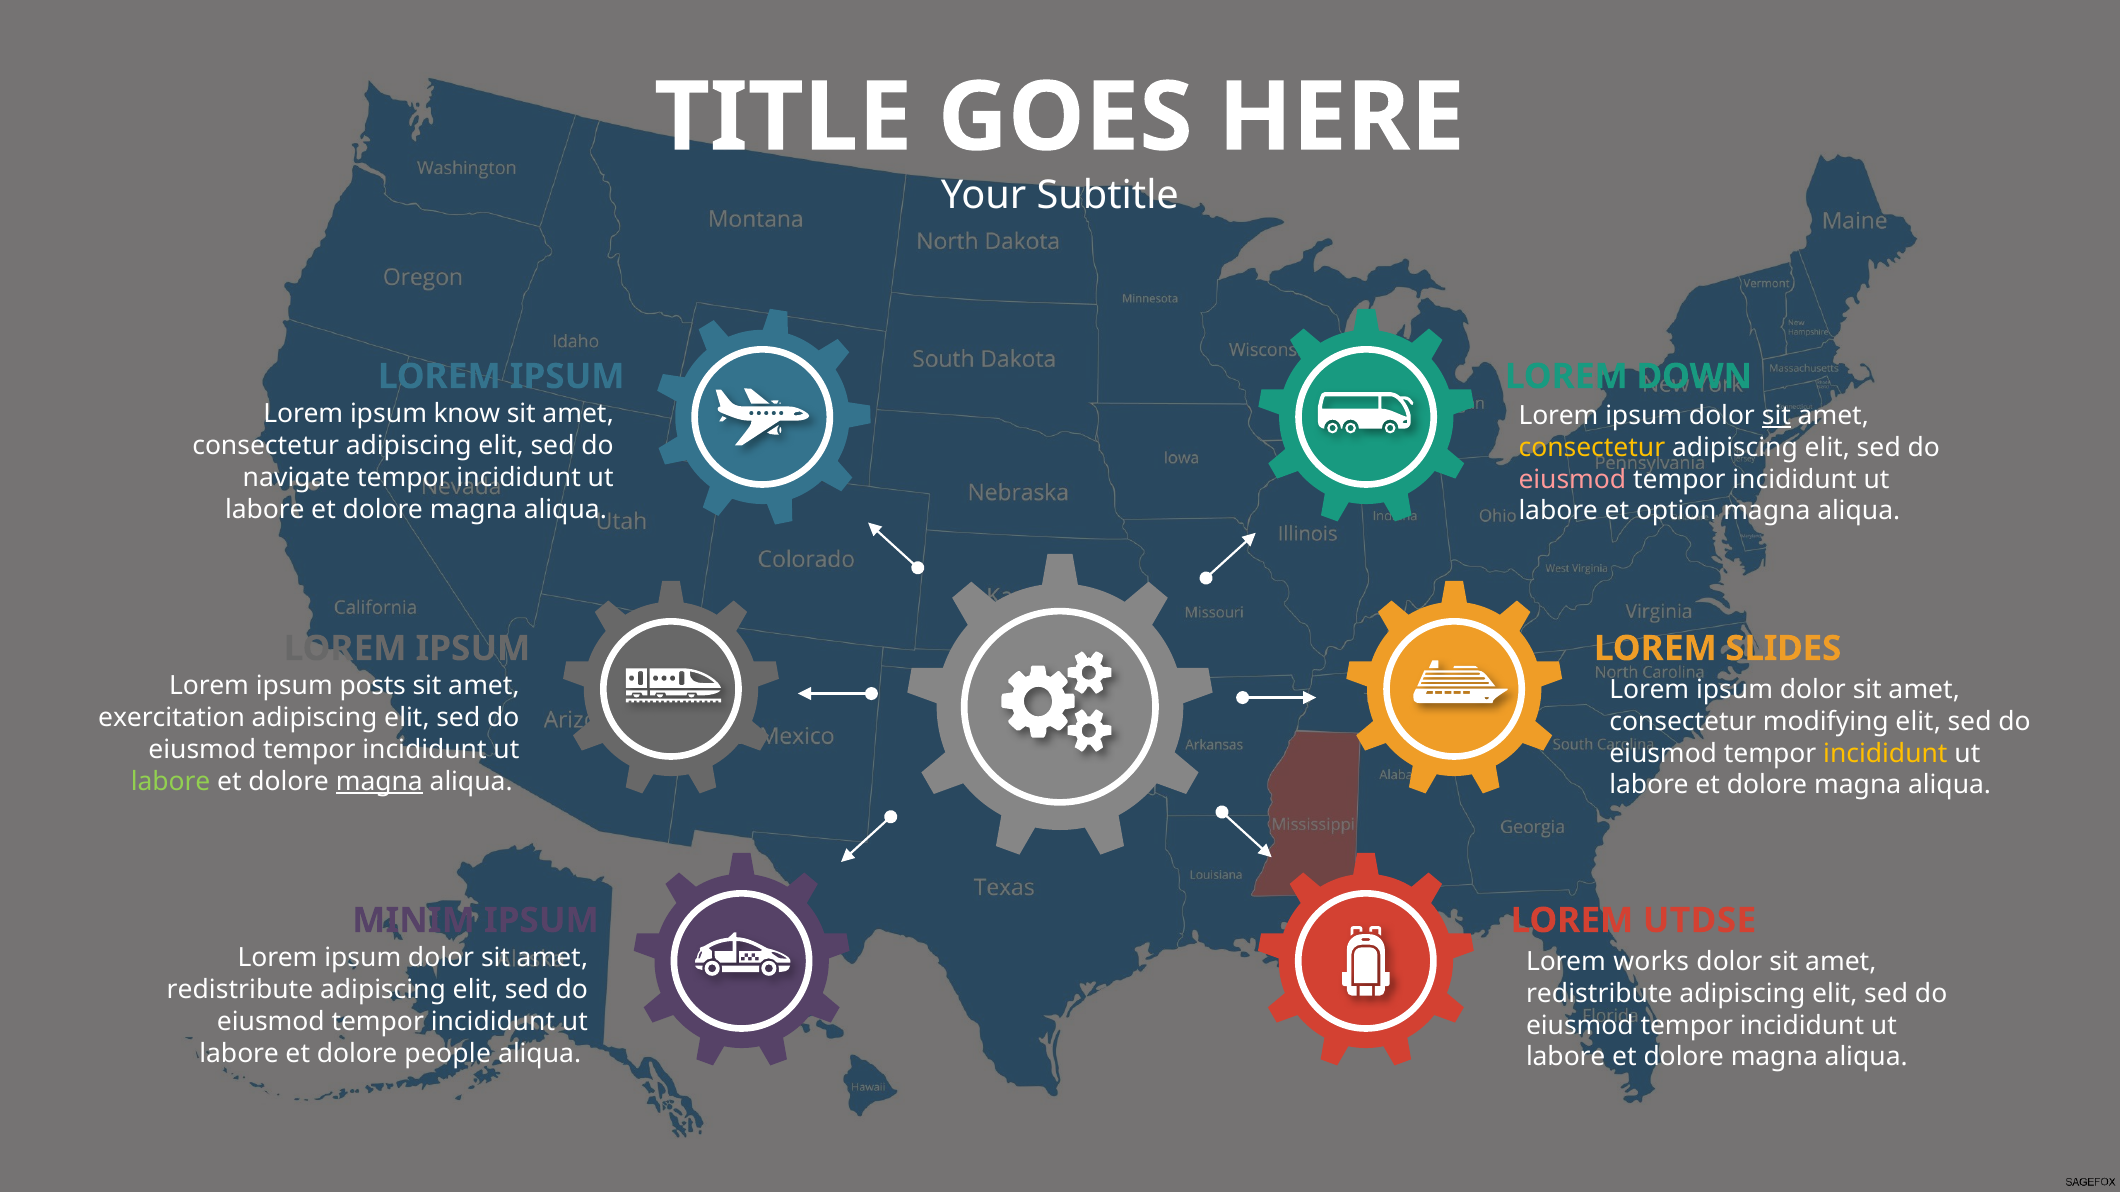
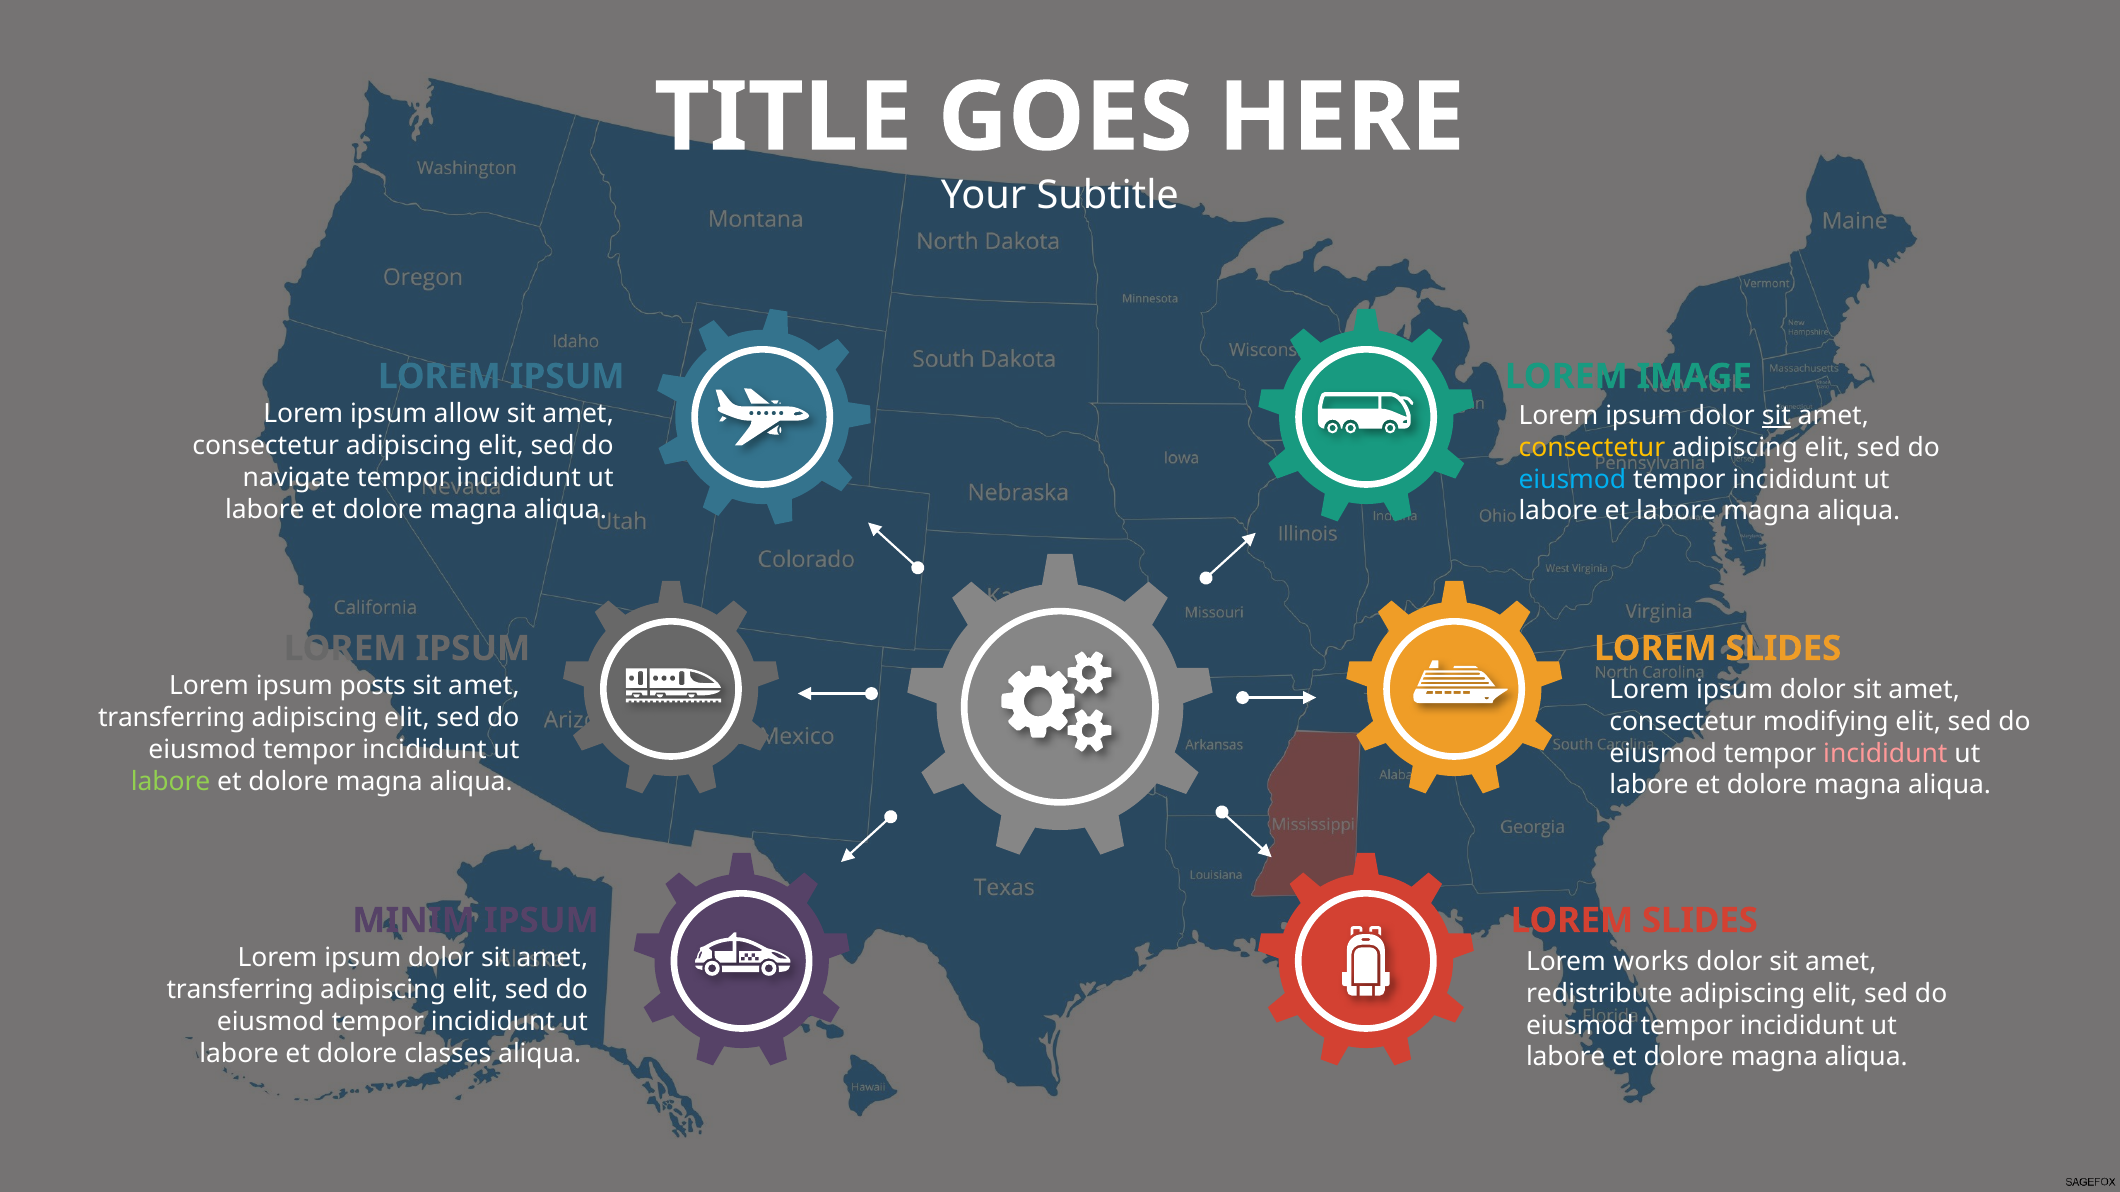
DOWN: DOWN -> IMAGE
know: know -> allow
eiusmod at (1572, 480) colour: pink -> light blue
et option: option -> labore
exercitation at (172, 718): exercitation -> transferring
incididunt at (1885, 754) colour: yellow -> pink
magna at (379, 782) underline: present -> none
UTDSE at (1700, 921): UTDSE -> SLIDES
redistribute at (240, 990): redistribute -> transferring
people: people -> classes
